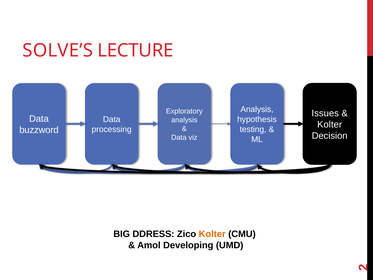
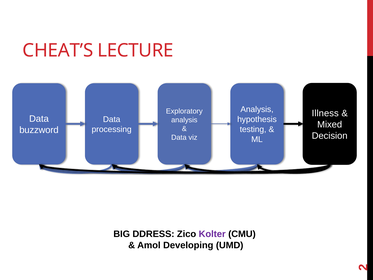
SOLVE’S: SOLVE’S -> CHEAT’S
Issues: Issues -> Illness
Kolter at (330, 124): Kolter -> Mixed
Kolter at (212, 234) colour: orange -> purple
